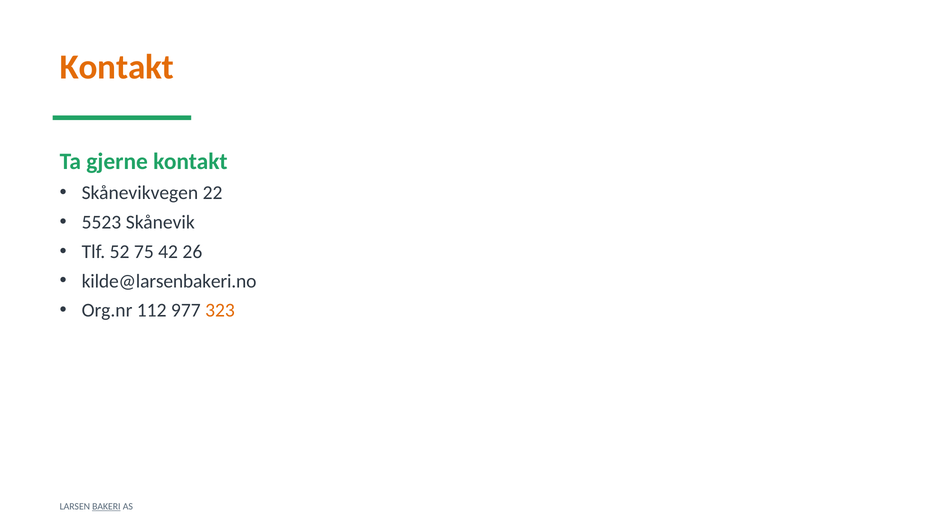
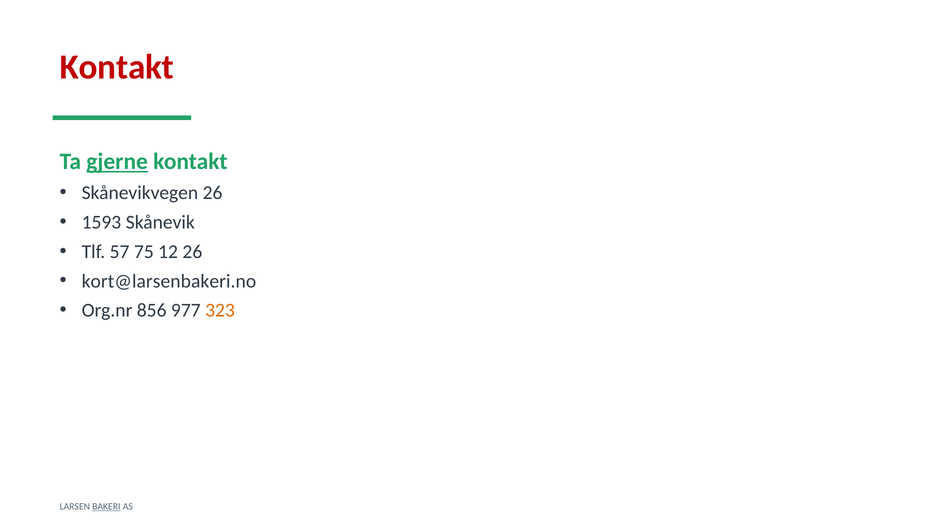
Kontakt at (117, 67) colour: orange -> red
gjerne underline: none -> present
Skånevikvegen 22: 22 -> 26
5523: 5523 -> 1593
52: 52 -> 57
42: 42 -> 12
kilde@larsenbakeri.no: kilde@larsenbakeri.no -> kort@larsenbakeri.no
112: 112 -> 856
